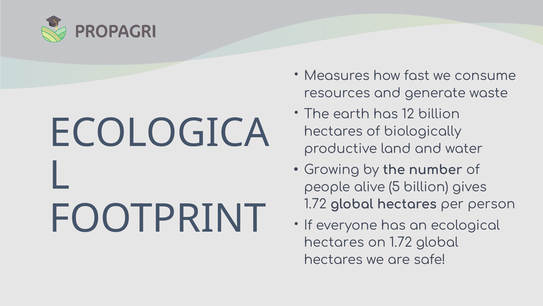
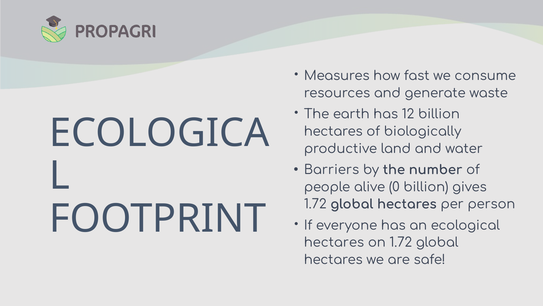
Growing: Growing -> Barriers
5: 5 -> 0
